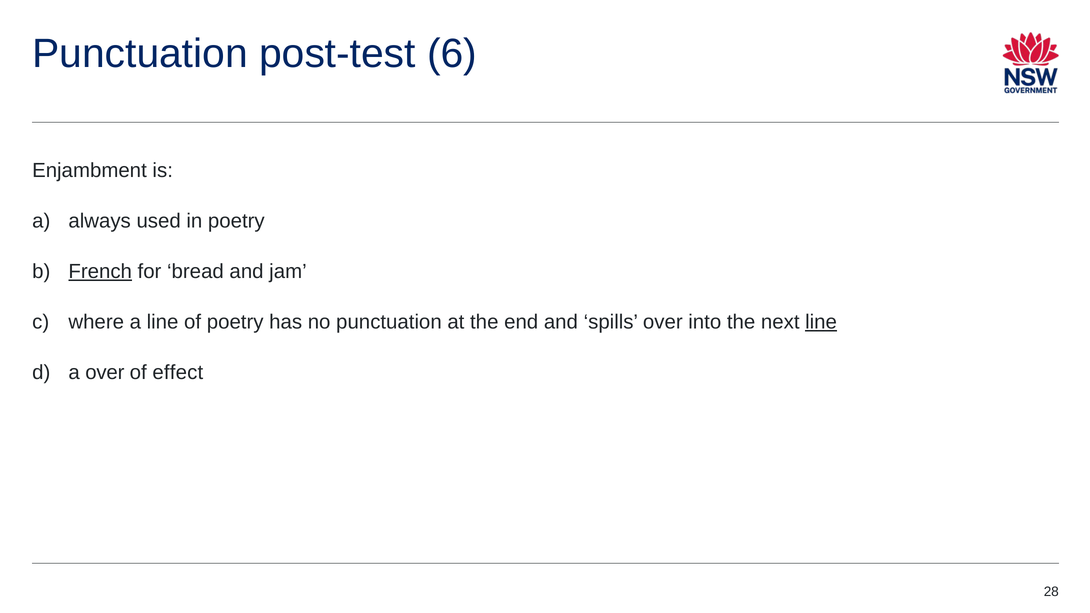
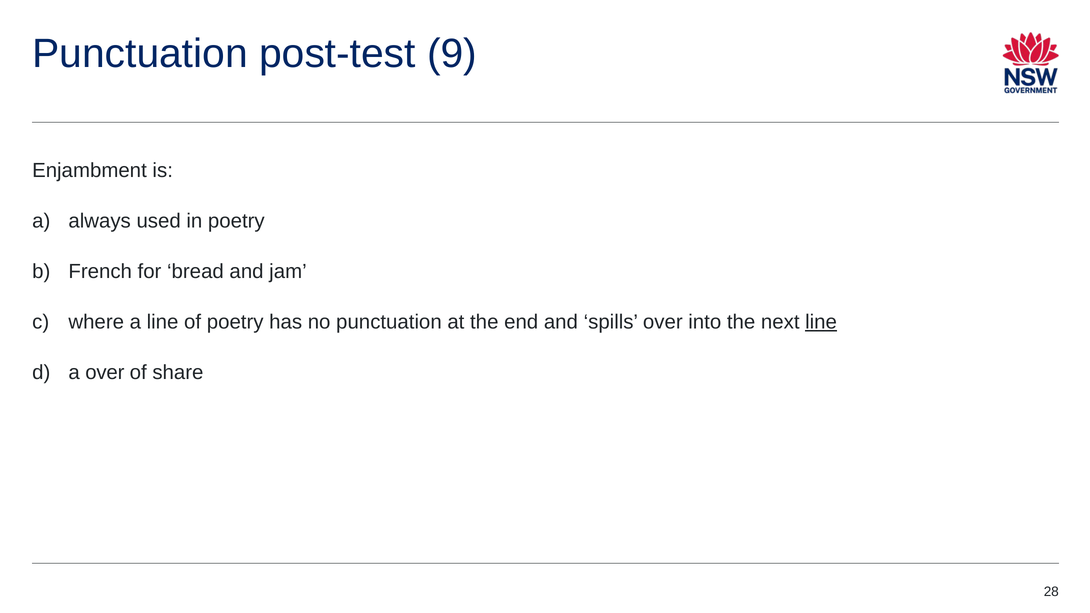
6: 6 -> 9
French underline: present -> none
effect: effect -> share
